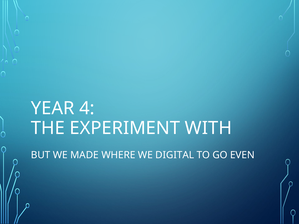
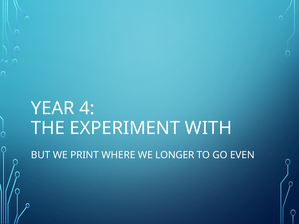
MADE: MADE -> PRINT
DIGITAL: DIGITAL -> LONGER
